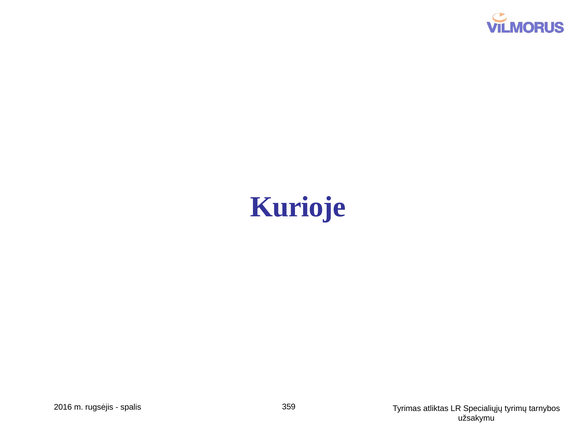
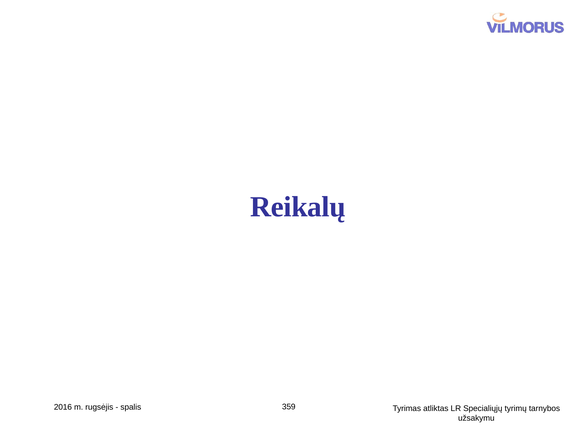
Kurioje: Kurioje -> Reikalų
